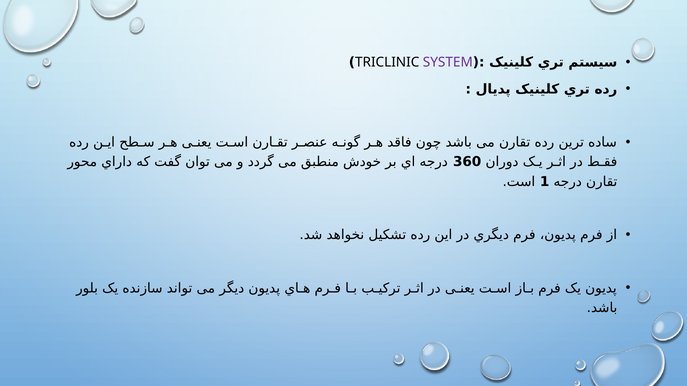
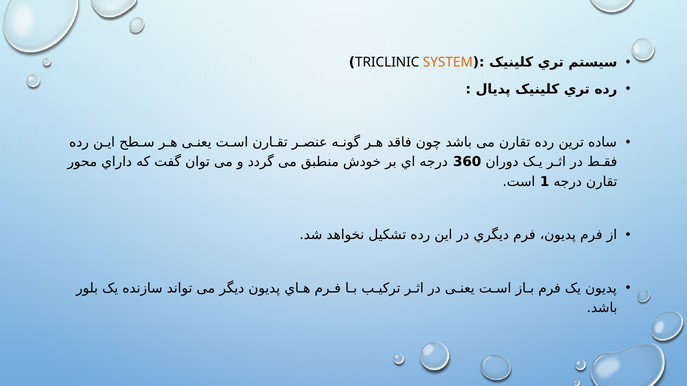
SYSTEM colour: purple -> orange
